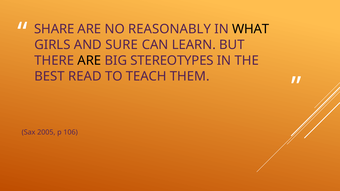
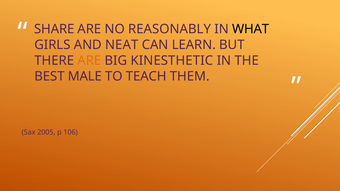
SURE: SURE -> NEAT
ARE at (89, 61) colour: black -> orange
STEREOTYPES: STEREOTYPES -> KINESTHETIC
READ: READ -> MALE
